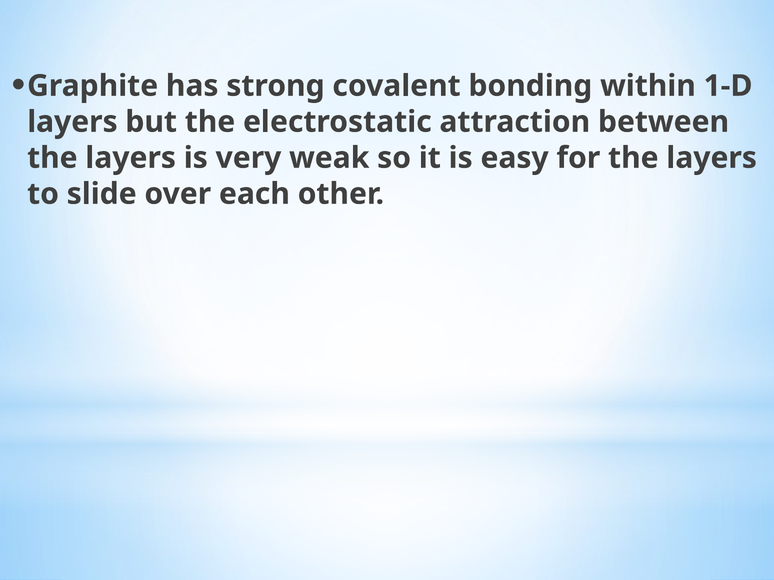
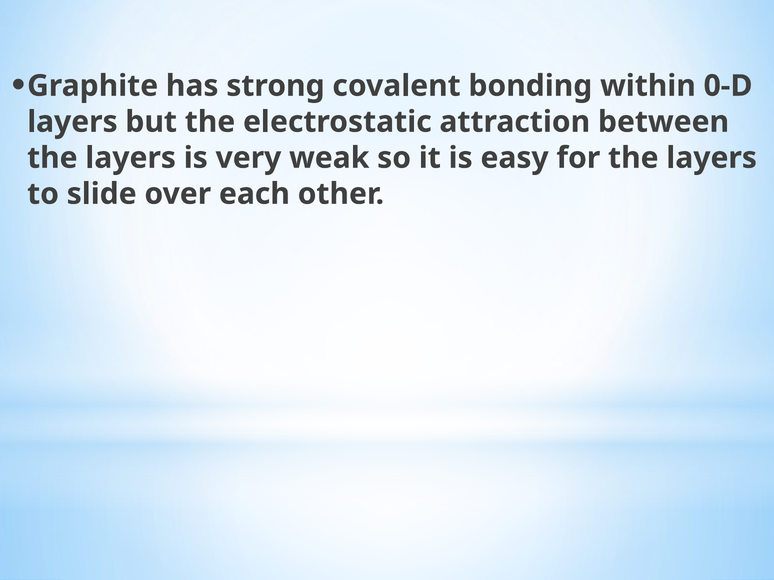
1-D: 1-D -> 0-D
